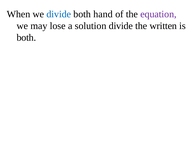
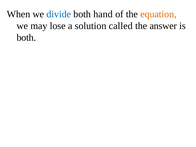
equation colour: purple -> orange
solution divide: divide -> called
written: written -> answer
